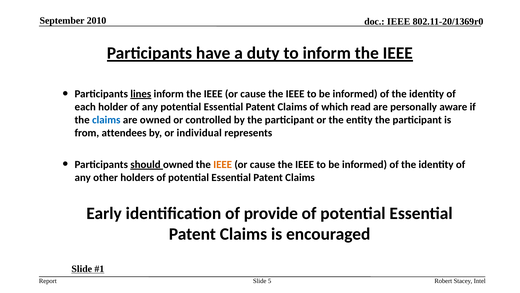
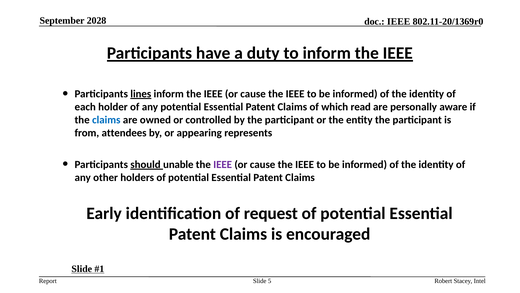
2010: 2010 -> 2028
individual: individual -> appearing
should owned: owned -> unable
IEEE at (223, 164) colour: orange -> purple
provide: provide -> request
